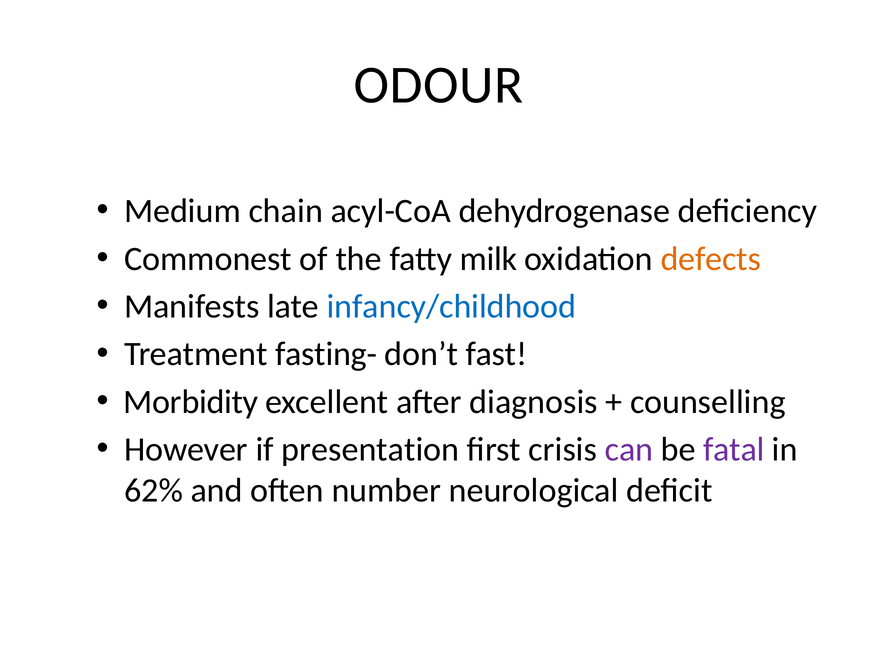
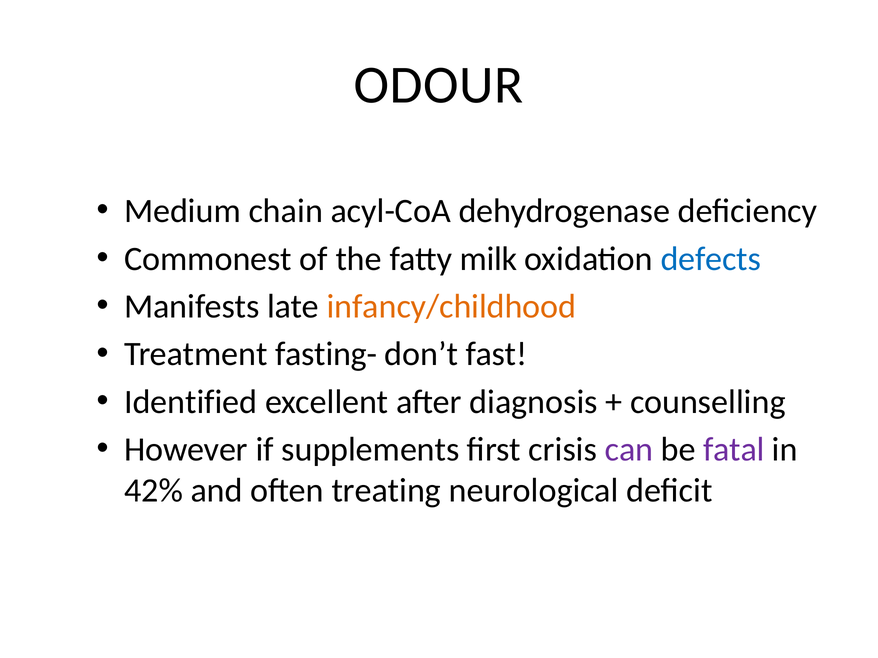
defects colour: orange -> blue
infancy/childhood colour: blue -> orange
Morbidity: Morbidity -> Identified
presentation: presentation -> supplements
62%: 62% -> 42%
number: number -> treating
